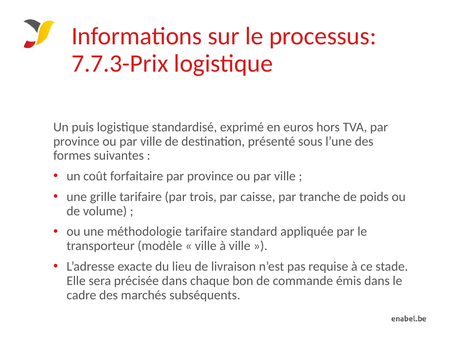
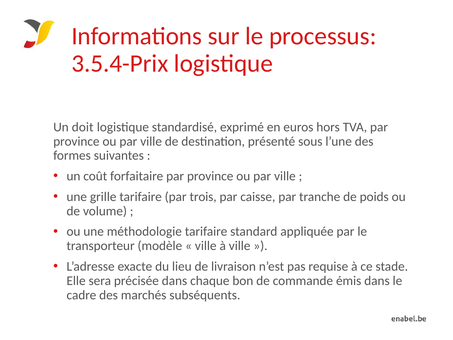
7.7.3-Prix: 7.7.3-Prix -> 3.5.4-Prix
puis: puis -> doit
